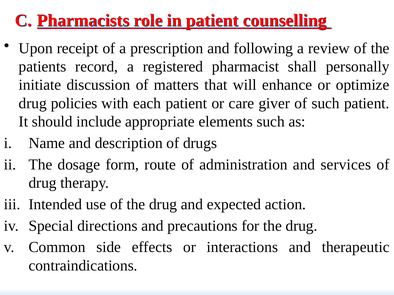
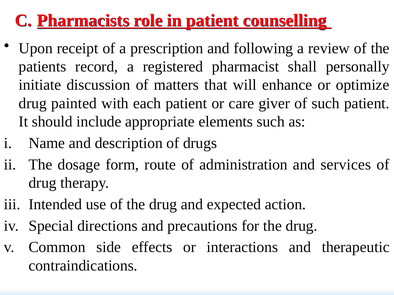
policies: policies -> painted
